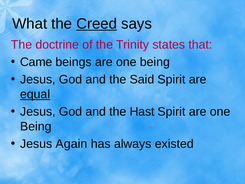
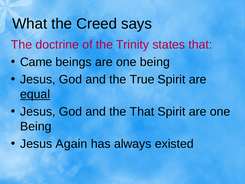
Creed underline: present -> none
Said: Said -> True
the Hast: Hast -> That
